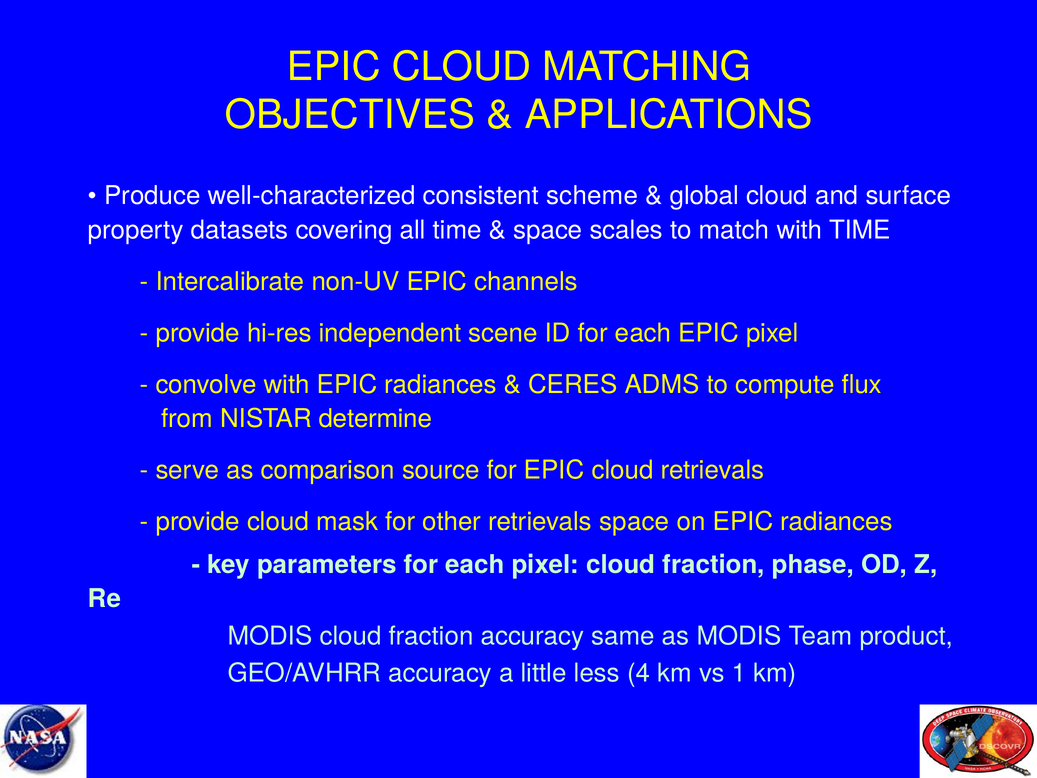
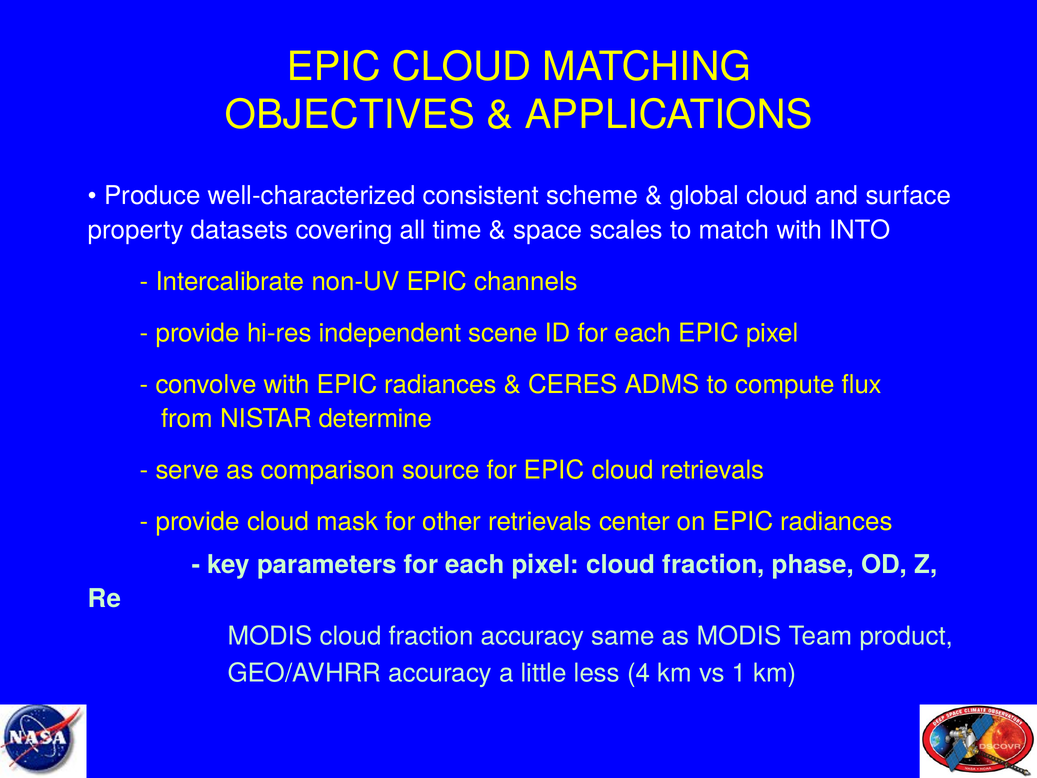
with TIME: TIME -> INTO
retrievals space: space -> center
